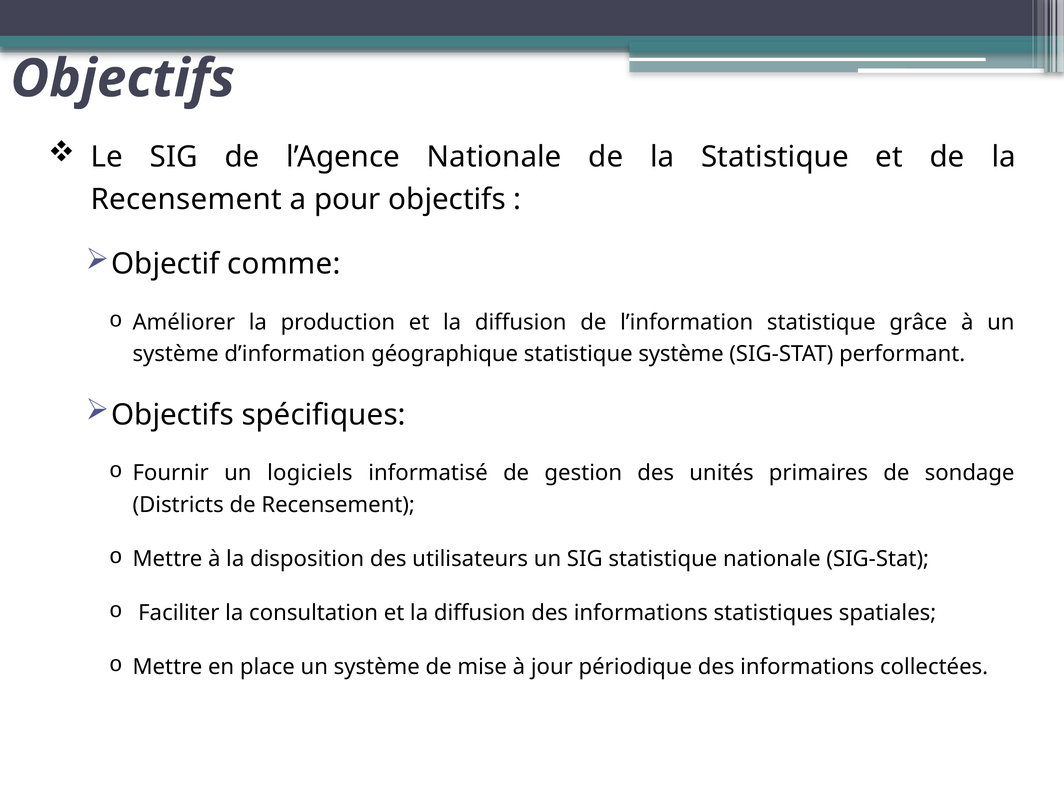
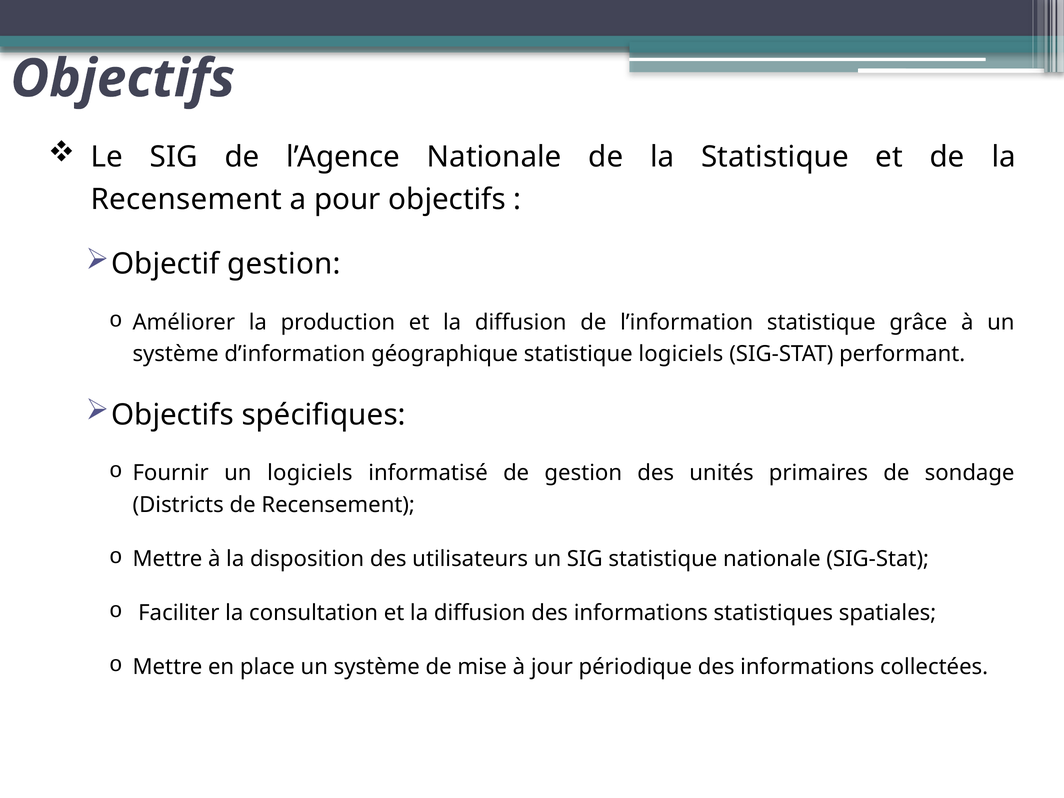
Objectif comme: comme -> gestion
statistique système: système -> logiciels
